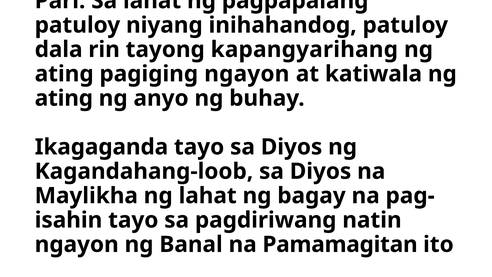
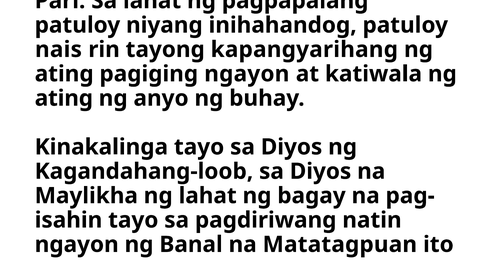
dala: dala -> nais
Ikagaganda: Ikagaganda -> Kinakalinga
Pamamagitan: Pamamagitan -> Matatagpuan
